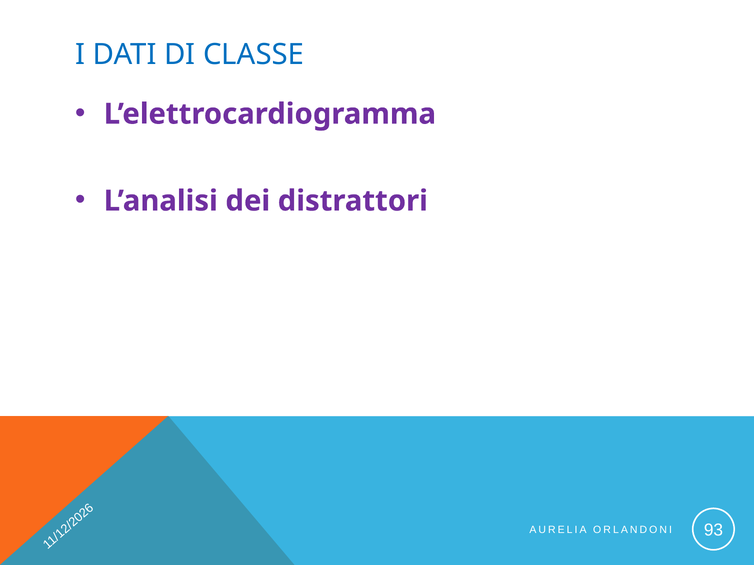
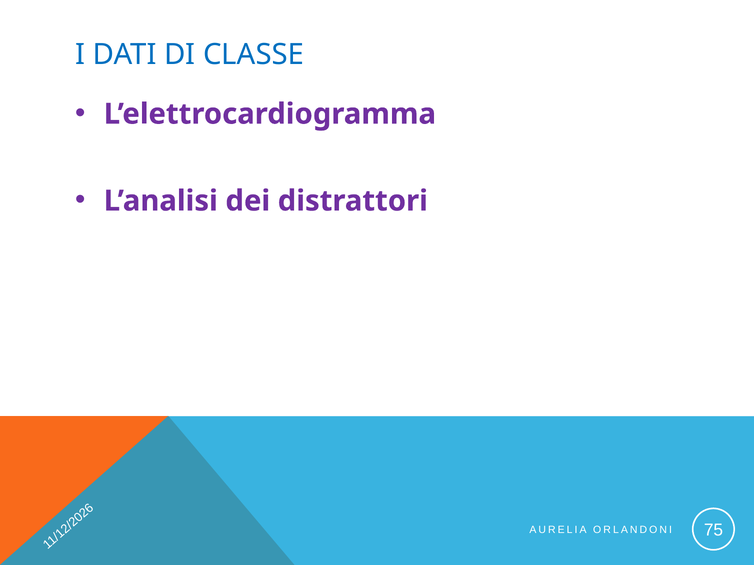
93: 93 -> 75
